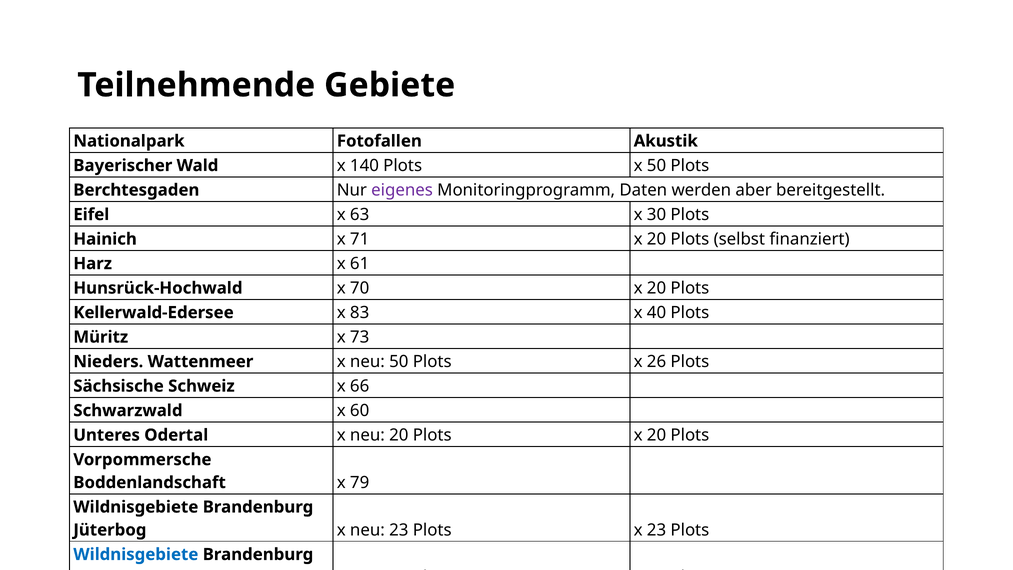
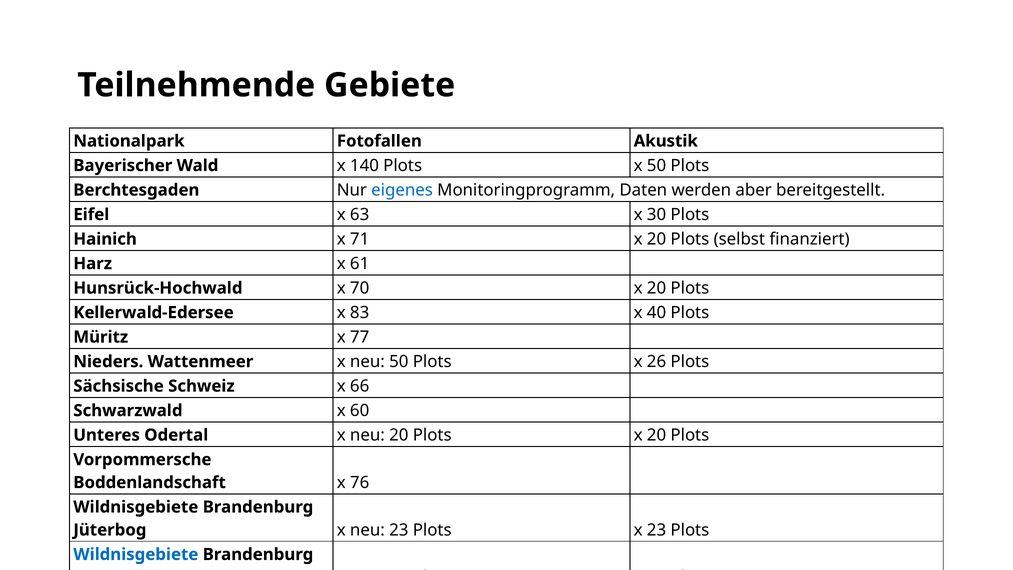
eigenes colour: purple -> blue
73: 73 -> 77
79: 79 -> 76
